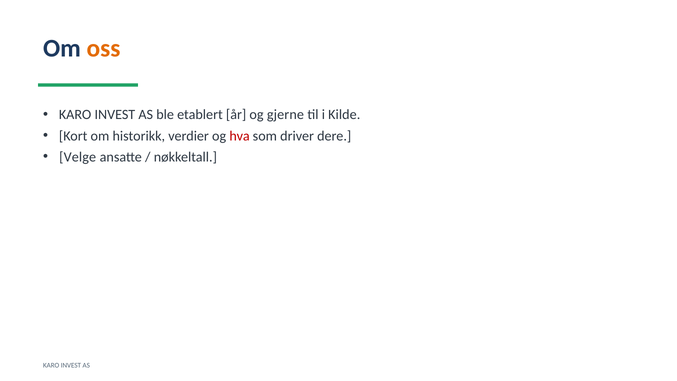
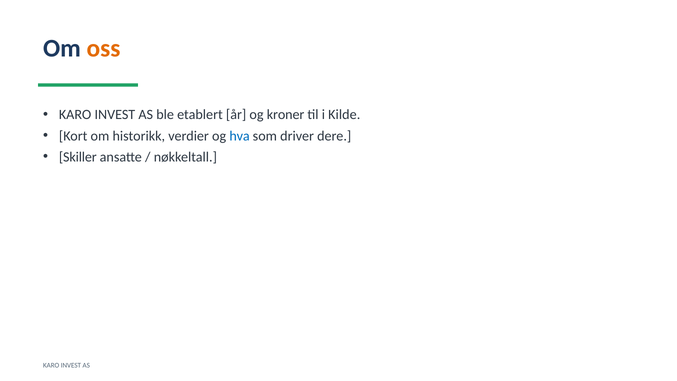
gjerne: gjerne -> kroner
hva colour: red -> blue
Velge: Velge -> Skiller
